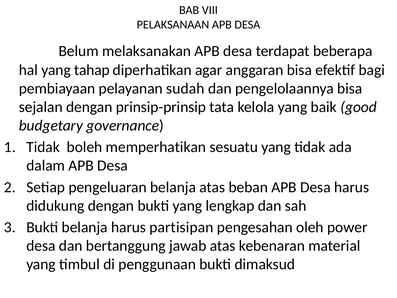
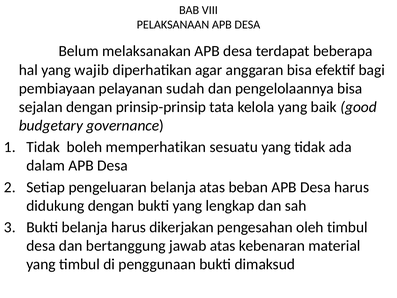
tahap: tahap -> wajib
partisipan: partisipan -> dikerjakan
oleh power: power -> timbul
